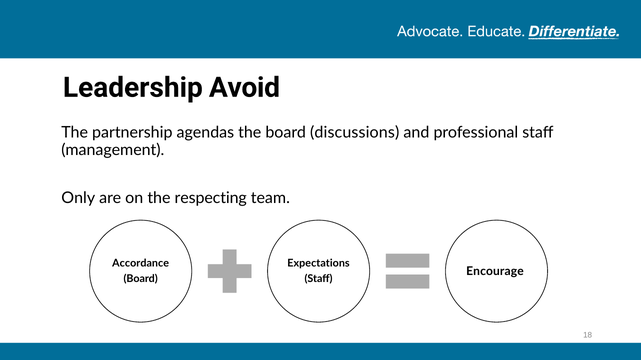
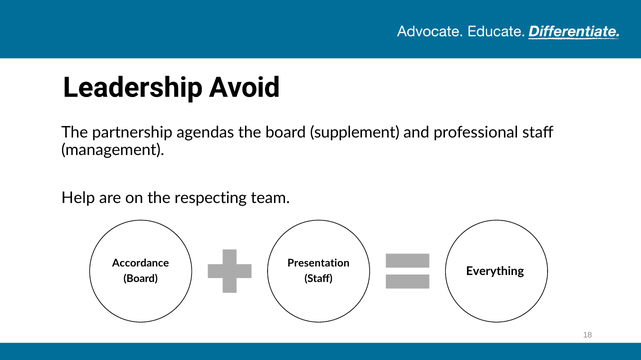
discussions: discussions -> supplement
Only: Only -> Help
Expectations: Expectations -> Presentation
Encourage: Encourage -> Everything
